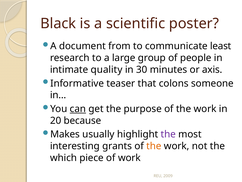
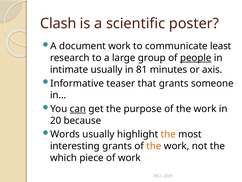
Black: Black -> Clash
document from: from -> work
people underline: none -> present
intimate quality: quality -> usually
30: 30 -> 81
that colons: colons -> grants
Makes: Makes -> Words
the at (168, 134) colour: purple -> orange
